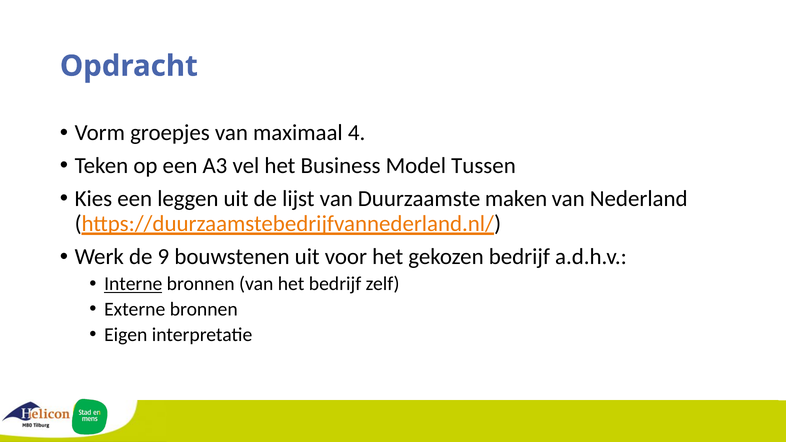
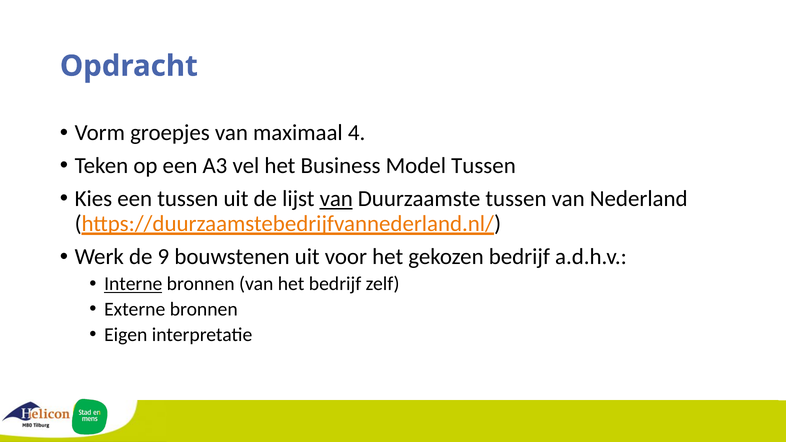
een leggen: leggen -> tussen
van at (336, 199) underline: none -> present
Duurzaamste maken: maken -> tussen
